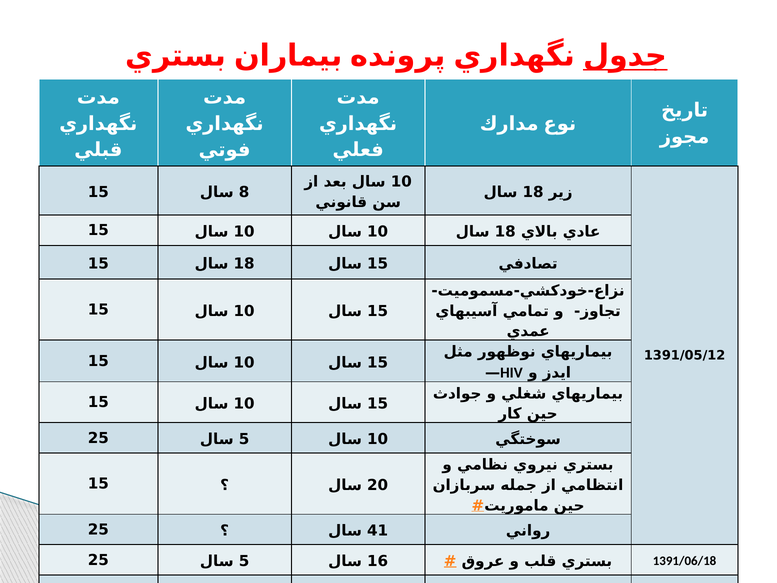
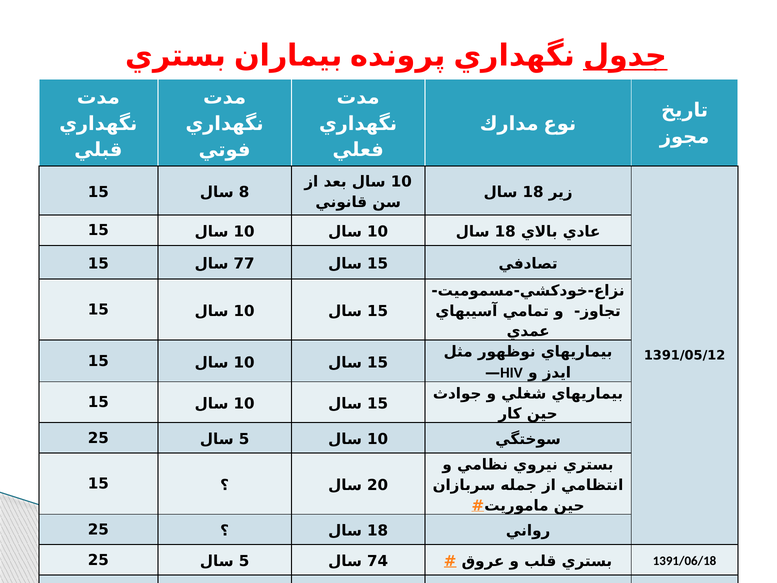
15 18: 18 -> 77
41 at (378, 531): 41 -> 18
16: 16 -> 74
